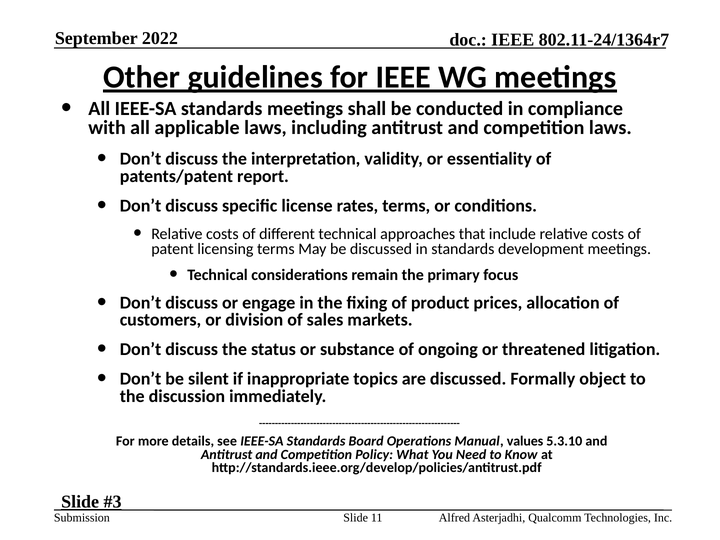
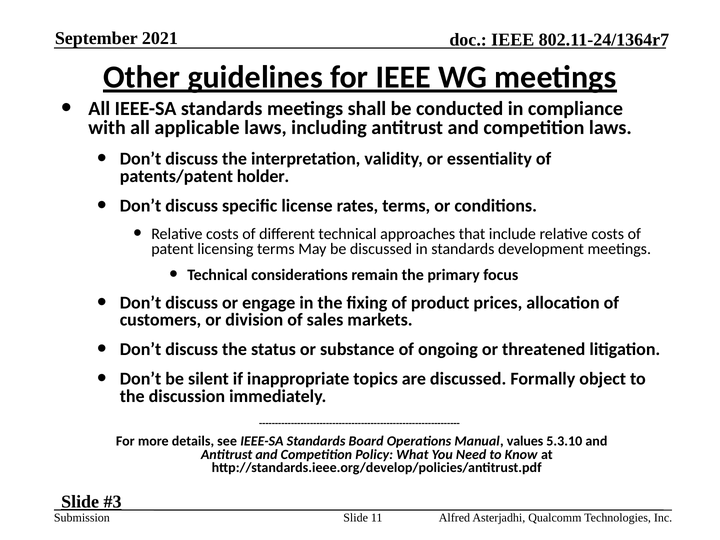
2022: 2022 -> 2021
report: report -> holder
